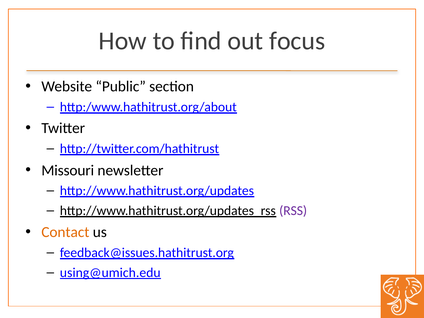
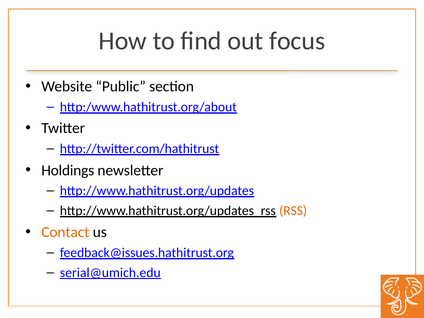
Missouri: Missouri -> Holdings
RSS colour: purple -> orange
using@umich.edu: using@umich.edu -> serial@umich.edu
